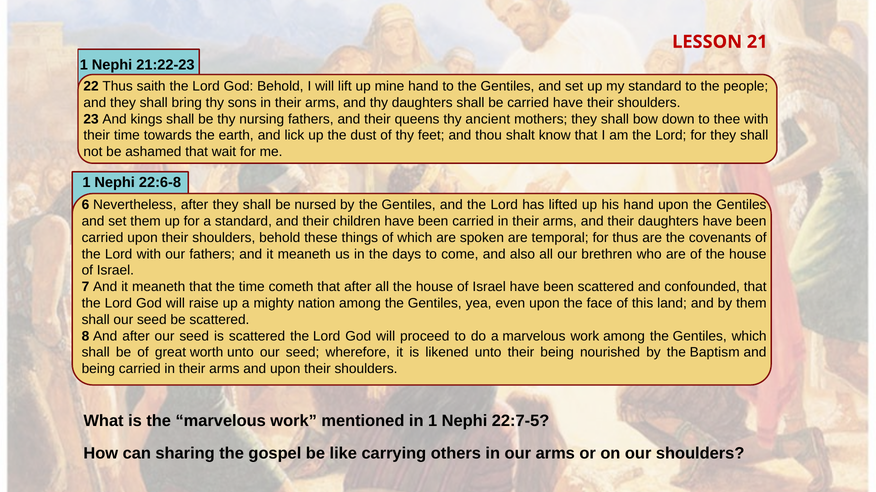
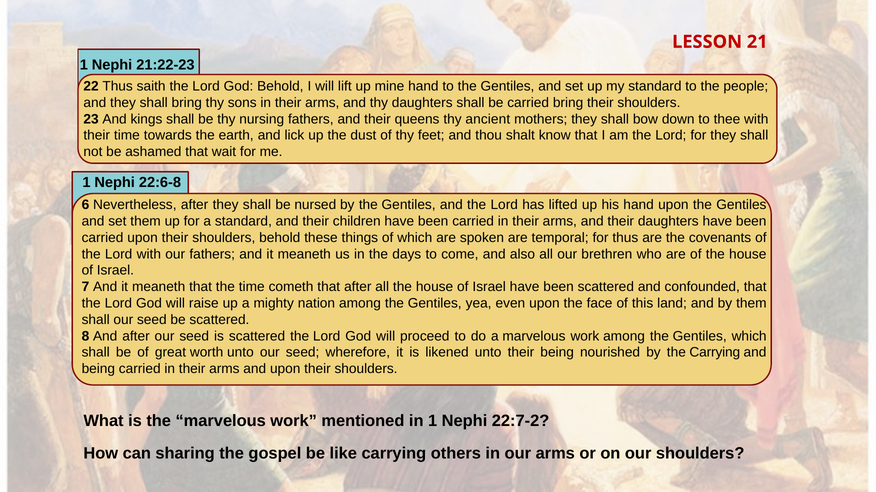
carried have: have -> bring
the Baptism: Baptism -> Carrying
22:7-5: 22:7-5 -> 22:7-2
